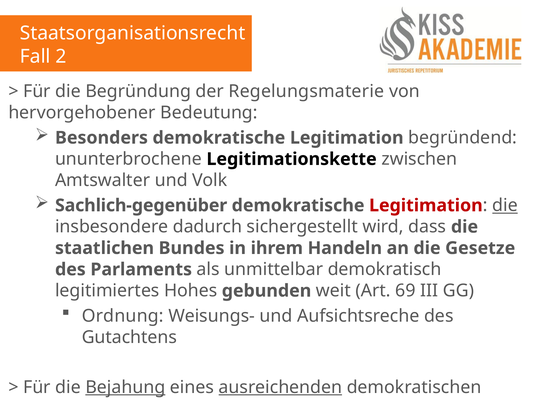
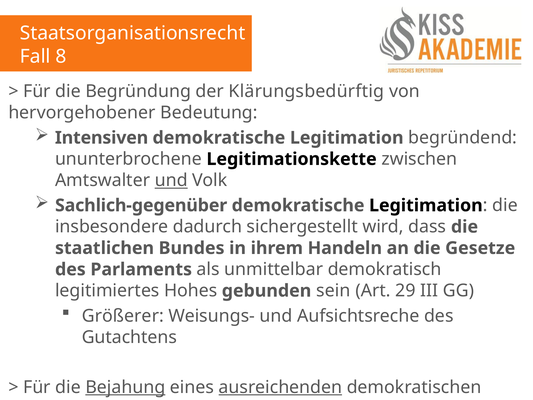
2: 2 -> 8
Regelungsmaterie: Regelungsmaterie -> Klärungsbedürftig
Besonders: Besonders -> Intensiven
und at (171, 180) underline: none -> present
Legitimation at (426, 205) colour: red -> black
die at (505, 205) underline: present -> none
weit: weit -> sein
69: 69 -> 29
Ordnung: Ordnung -> Größerer
